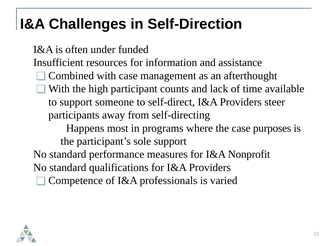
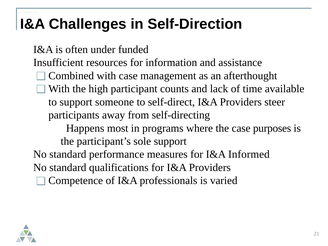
Nonprofit: Nonprofit -> Informed
